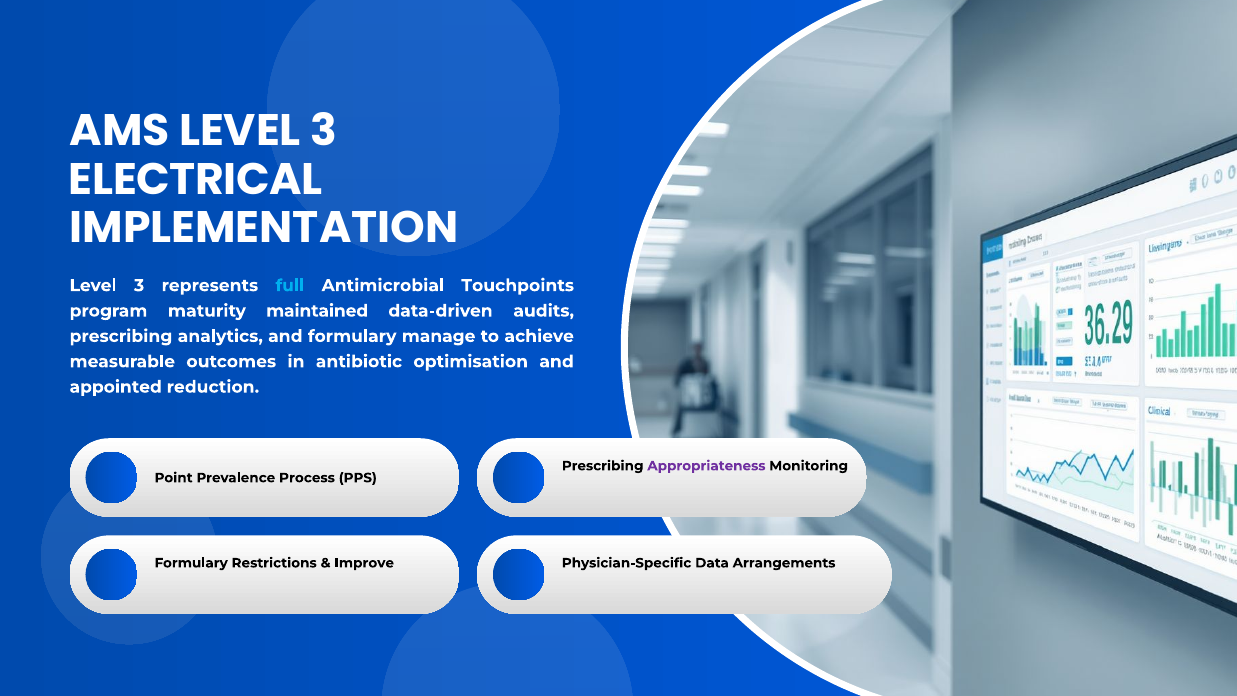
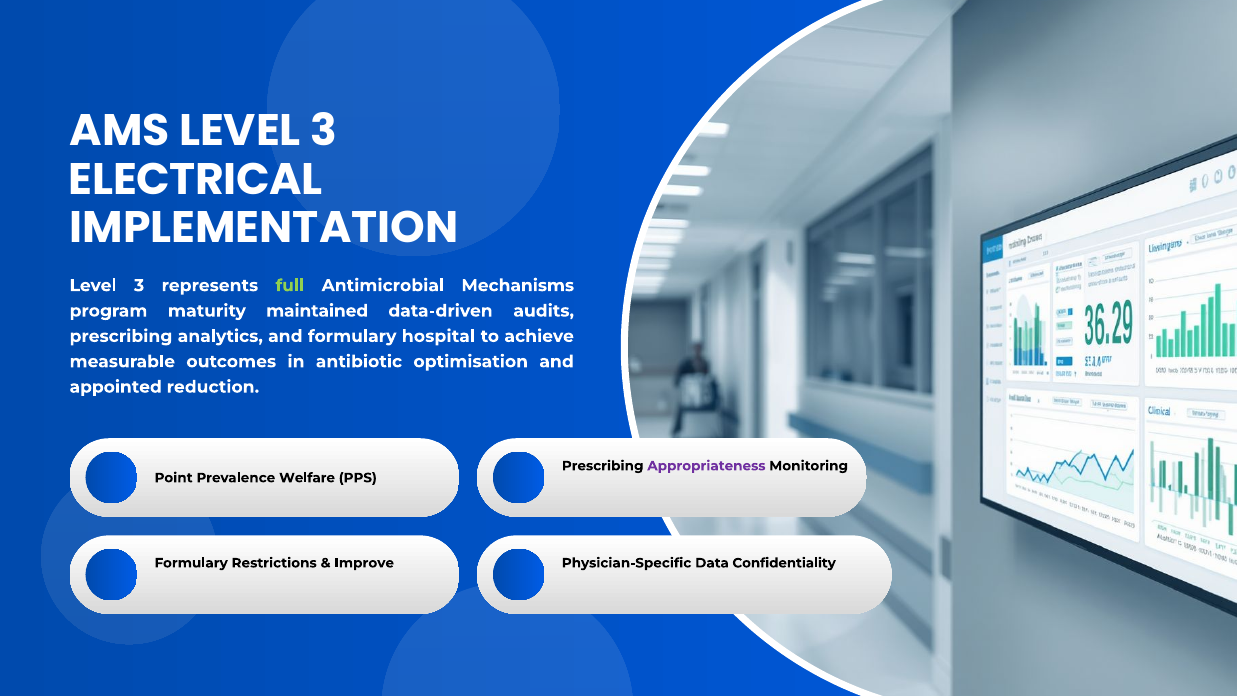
full colour: light blue -> light green
Touchpoints: Touchpoints -> Mechanisms
manage: manage -> hospital
Process: Process -> Welfare
Arrangements: Arrangements -> Confidentiality
